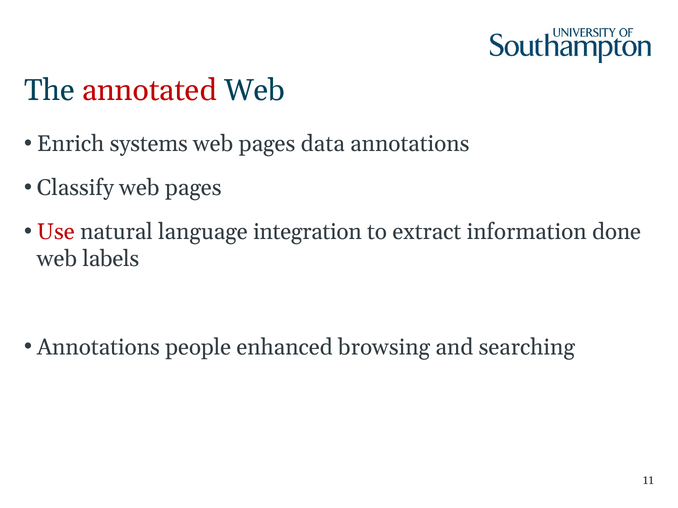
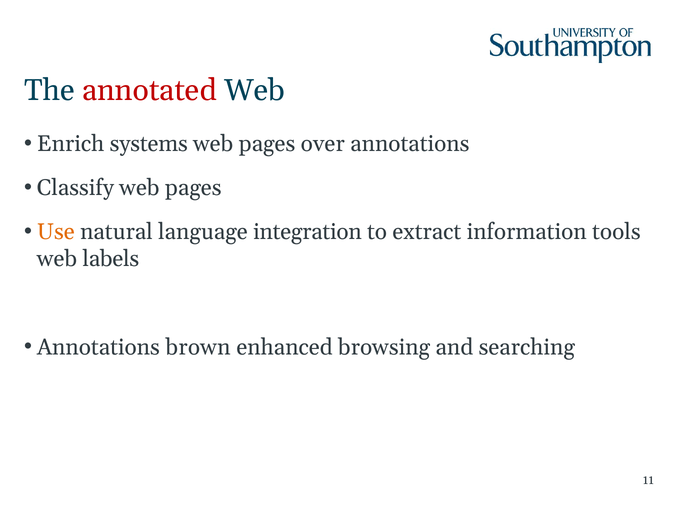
data: data -> over
Use colour: red -> orange
done: done -> tools
people: people -> brown
